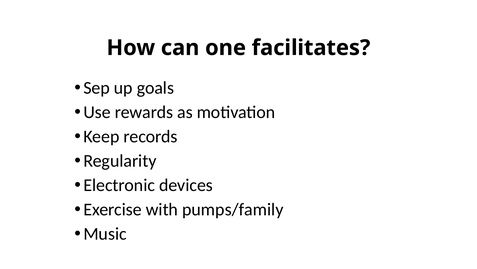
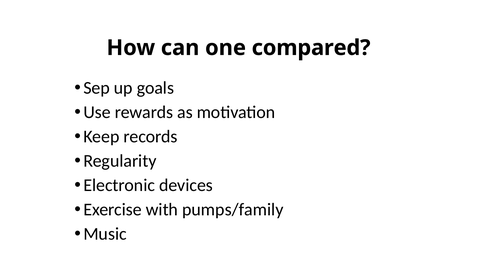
facilitates: facilitates -> compared
